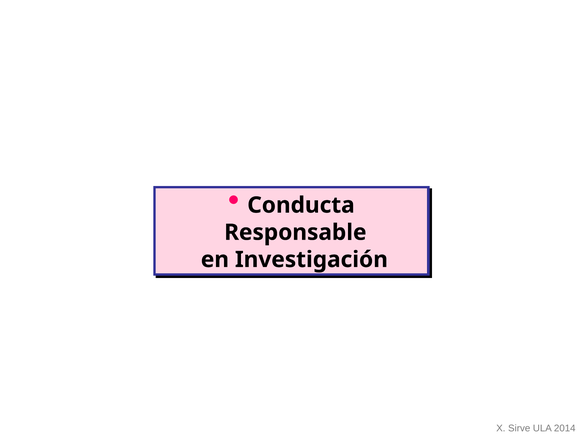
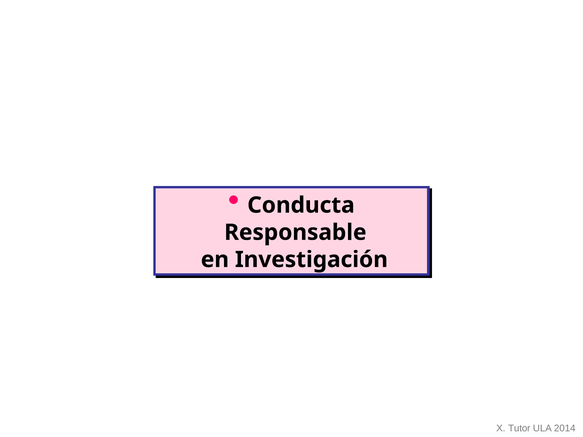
Sirve: Sirve -> Tutor
